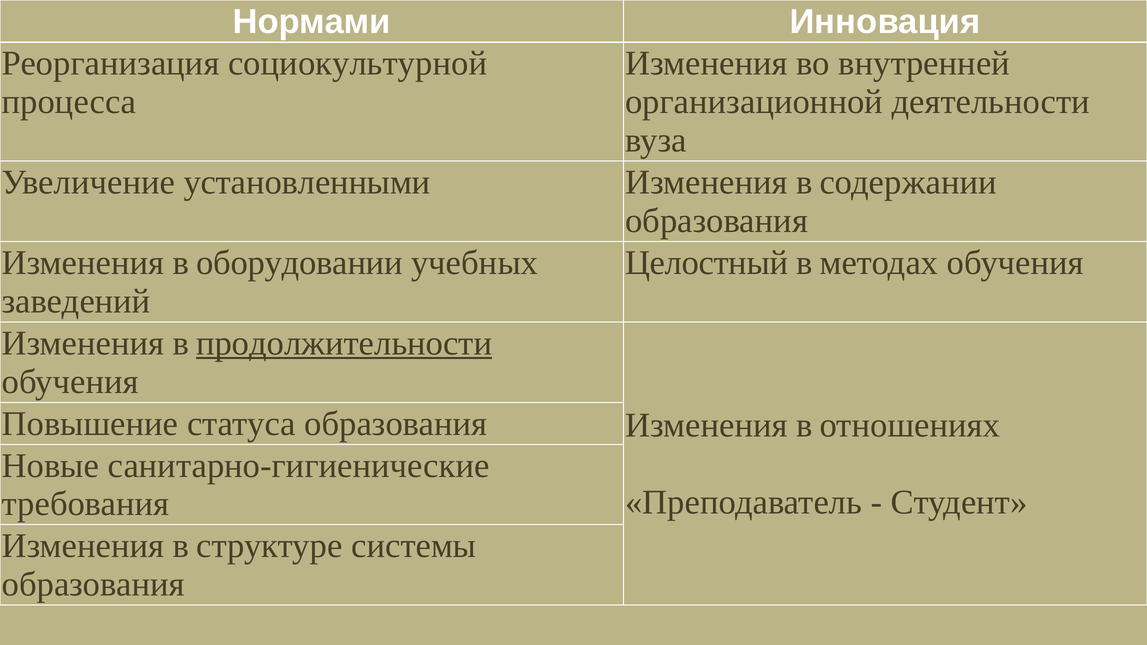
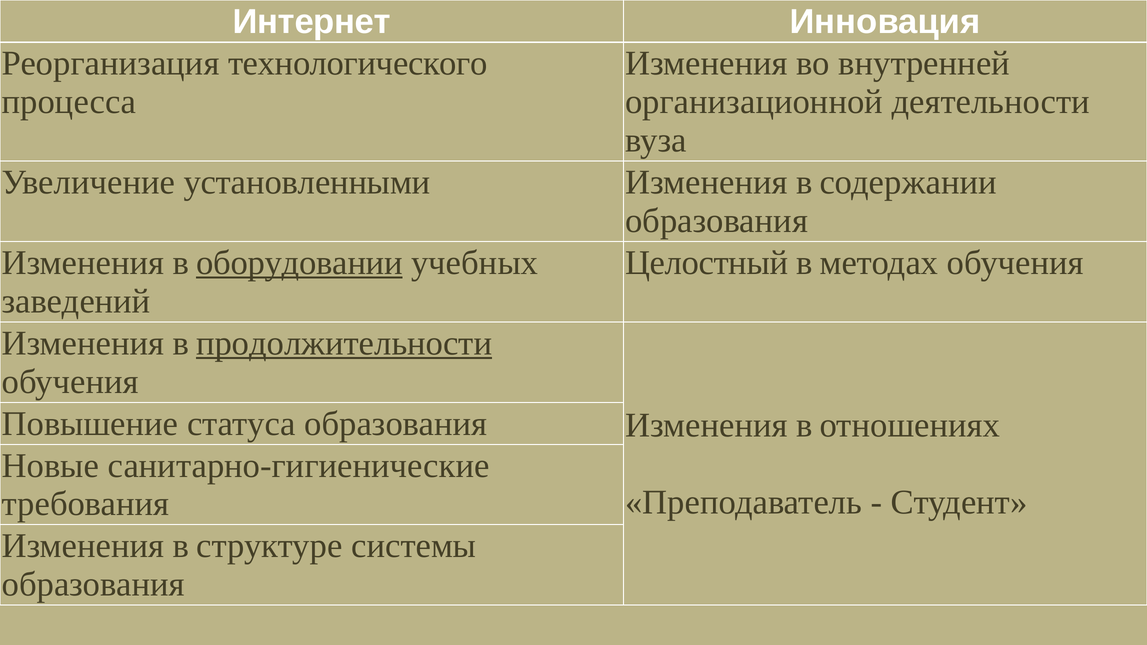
Нормами: Нормами -> Интернет
социокультурной: социокультурной -> технологического
оборудовании underline: none -> present
